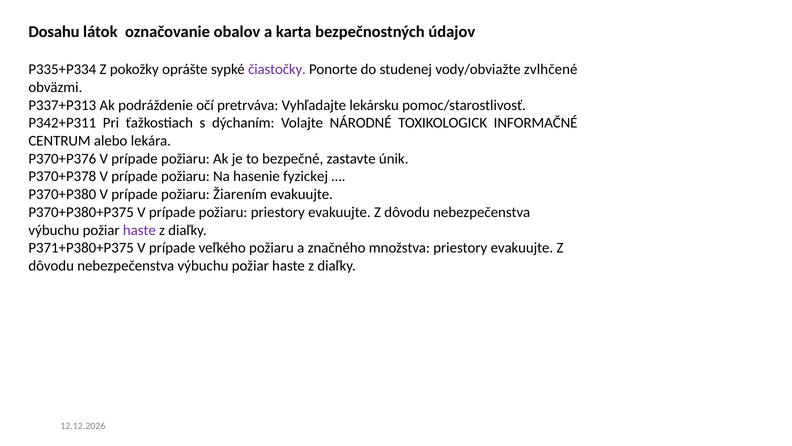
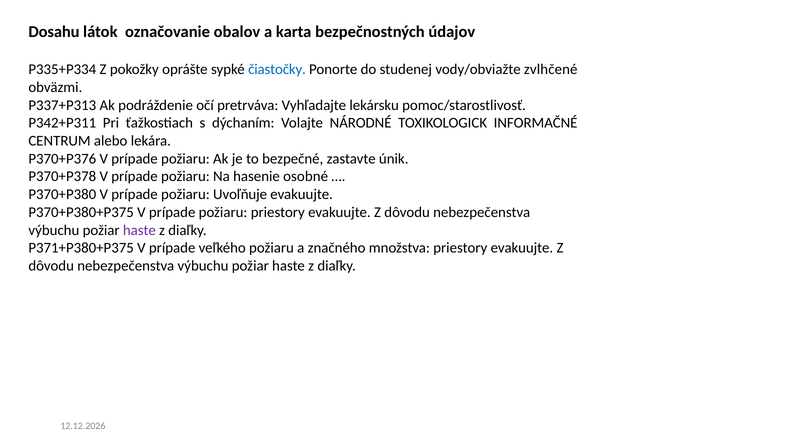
čiastočky colour: purple -> blue
fyzickej: fyzickej -> osobné
Žiarením: Žiarením -> Uvoľňuje
